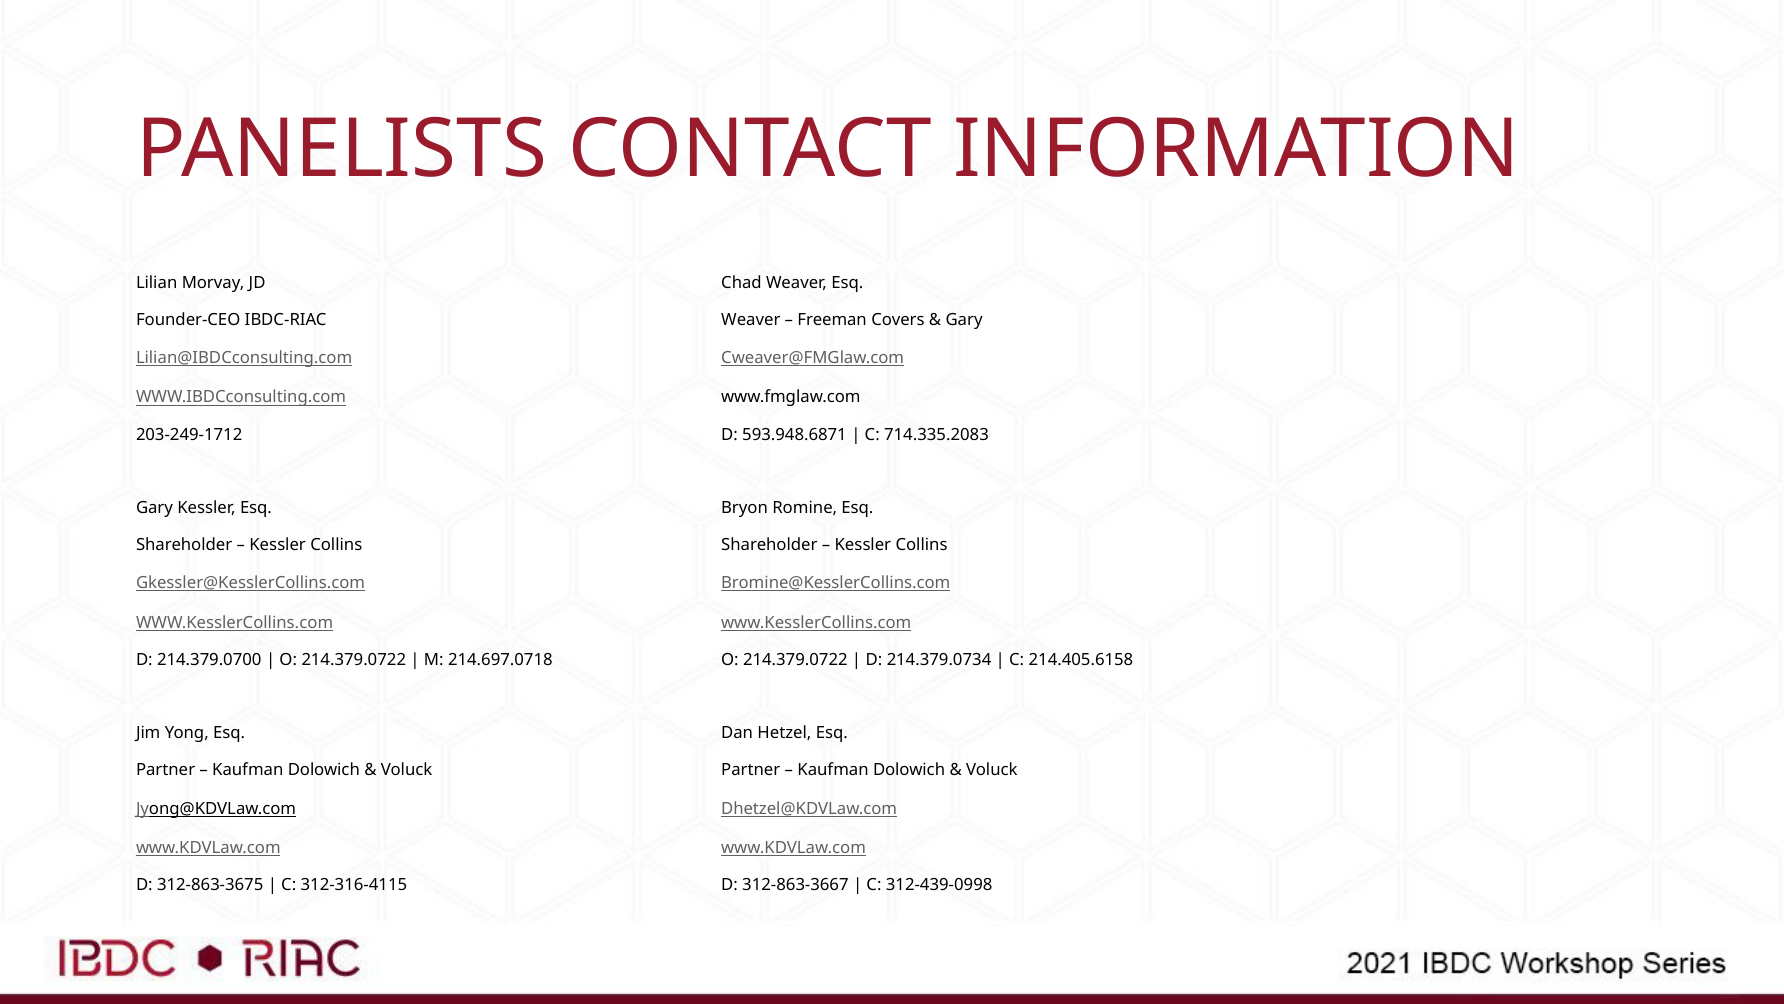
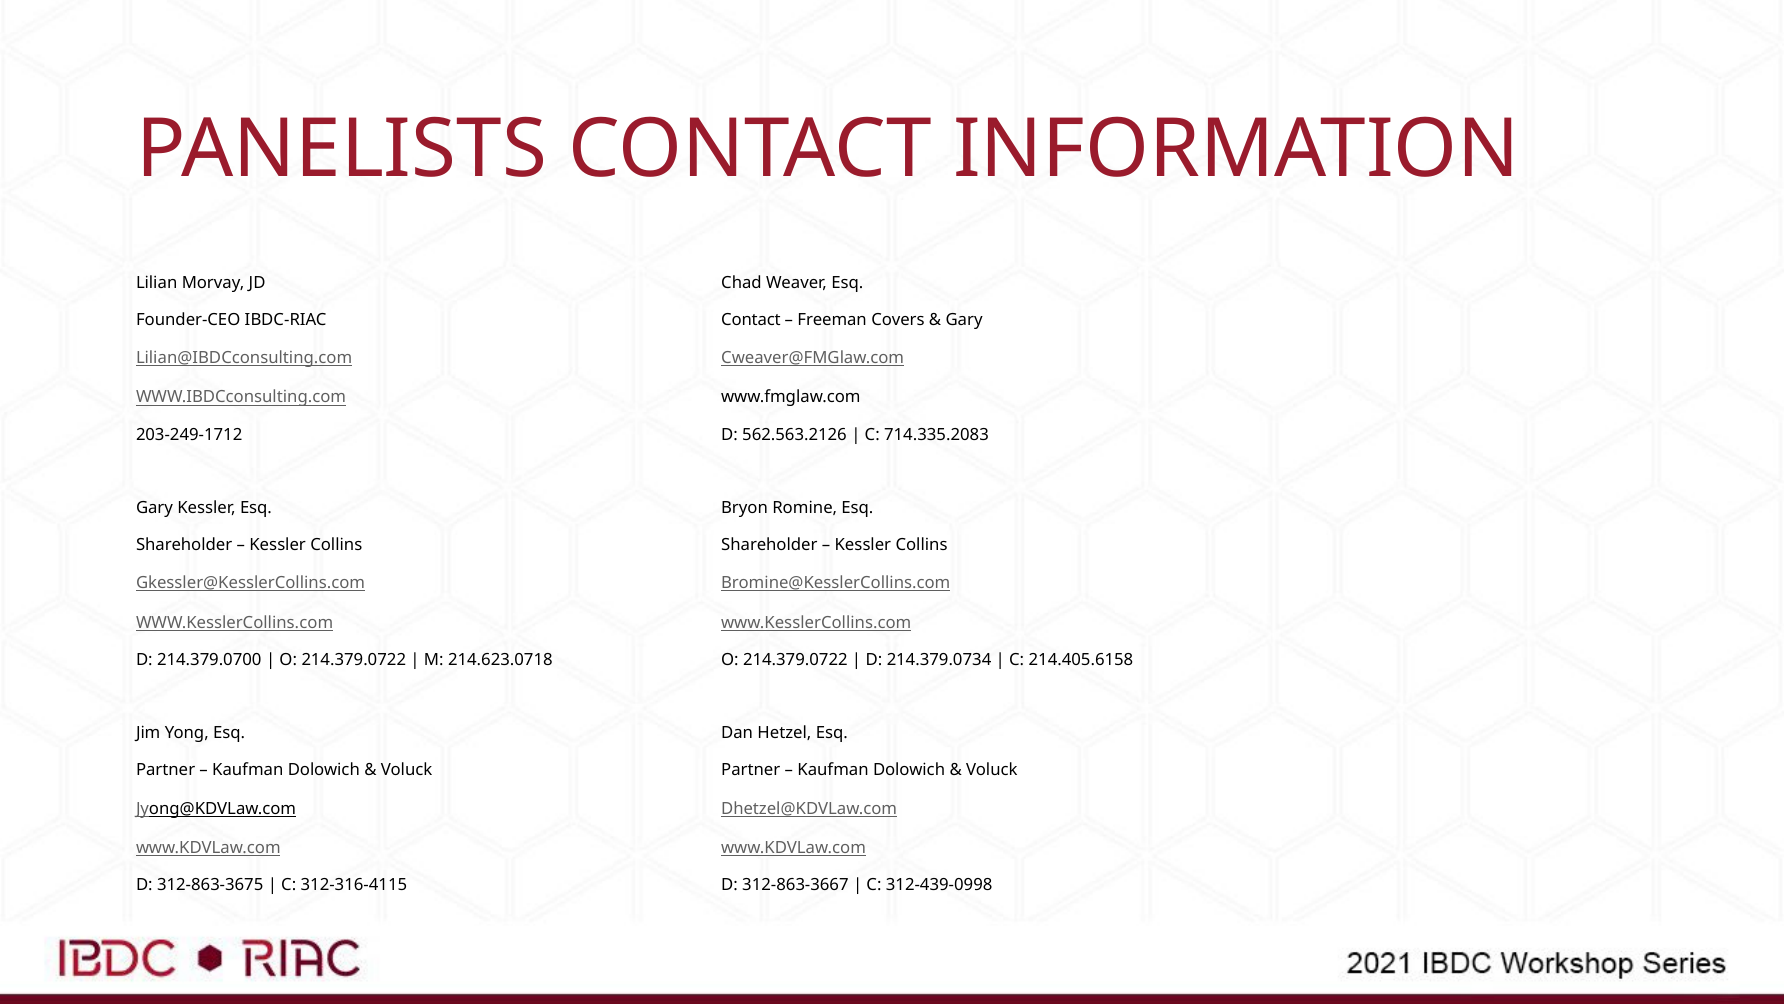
IBDC-RIAC Weaver: Weaver -> Contact
593.948.6871: 593.948.6871 -> 562.563.2126
214.697.0718: 214.697.0718 -> 214.623.0718
